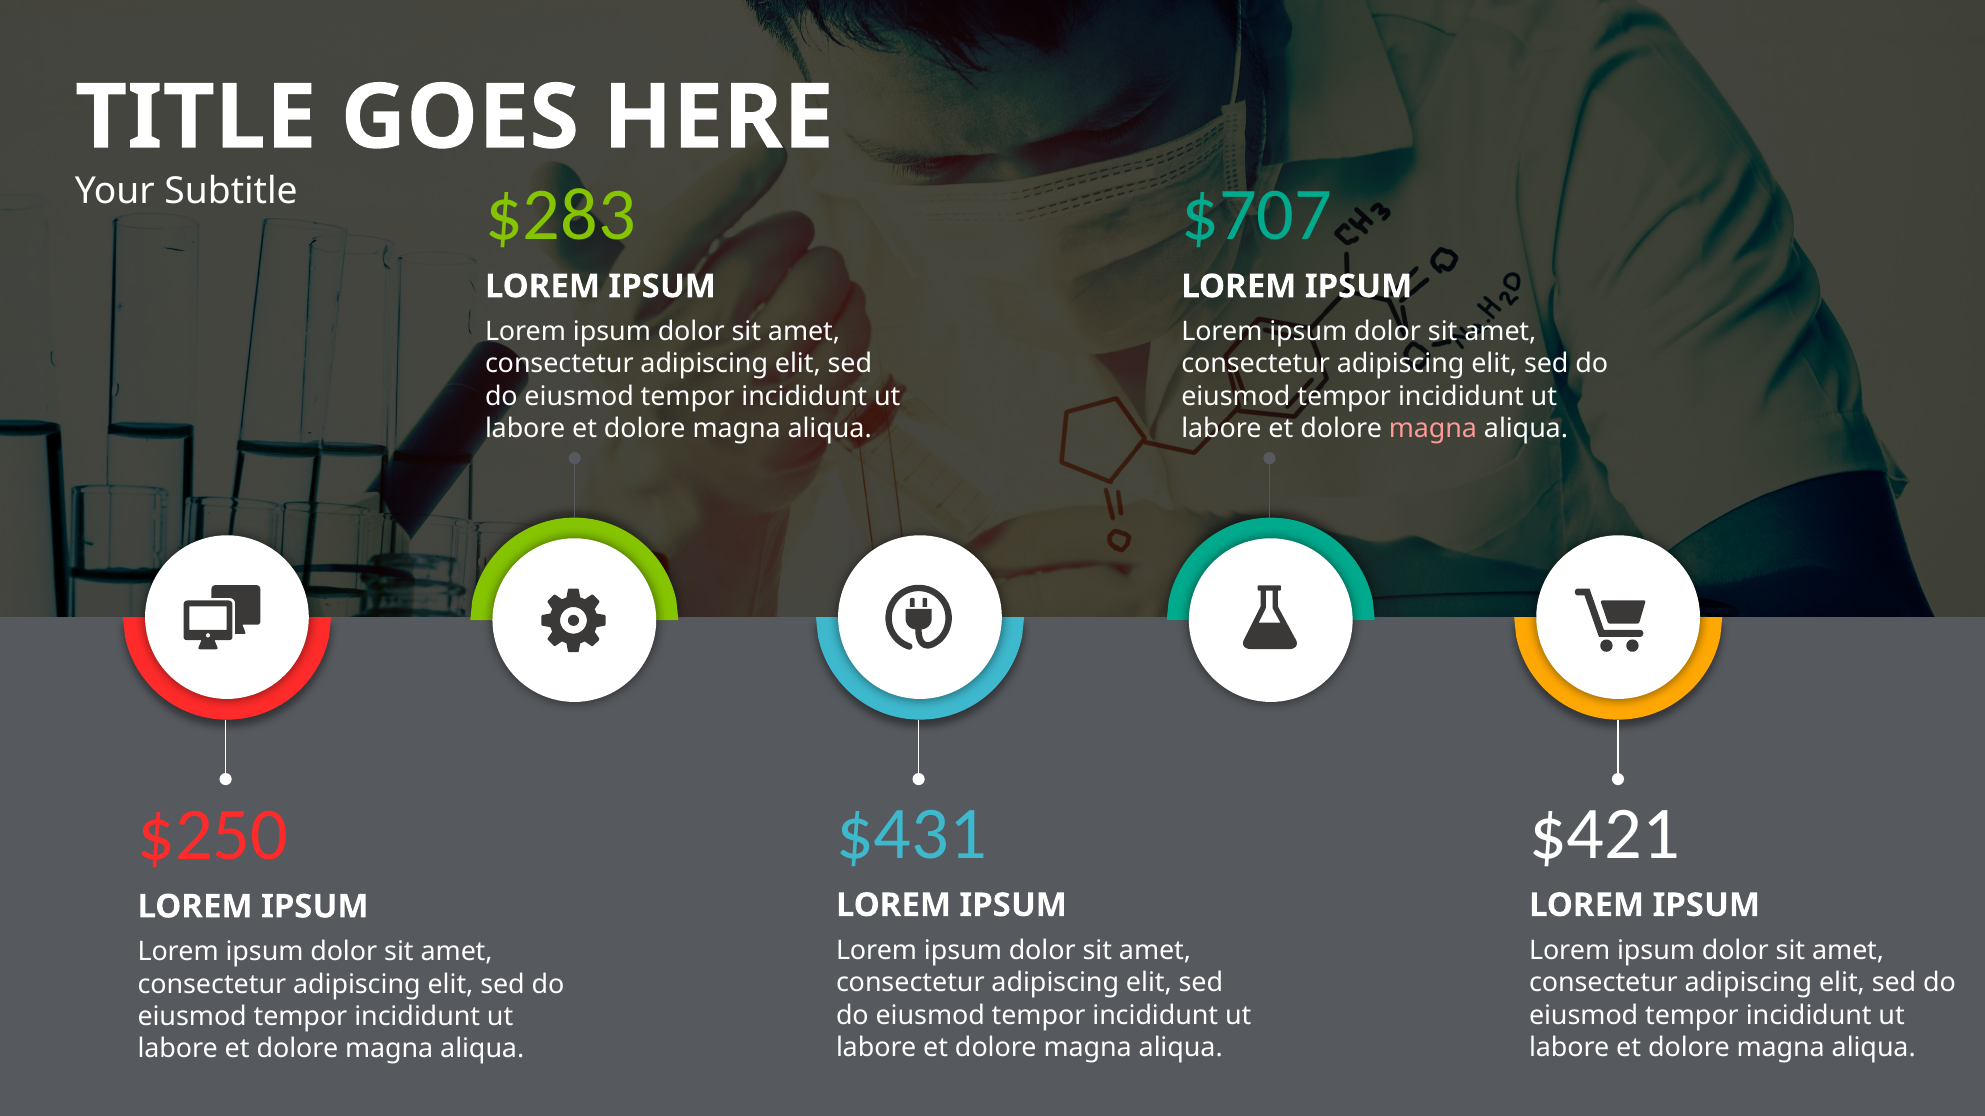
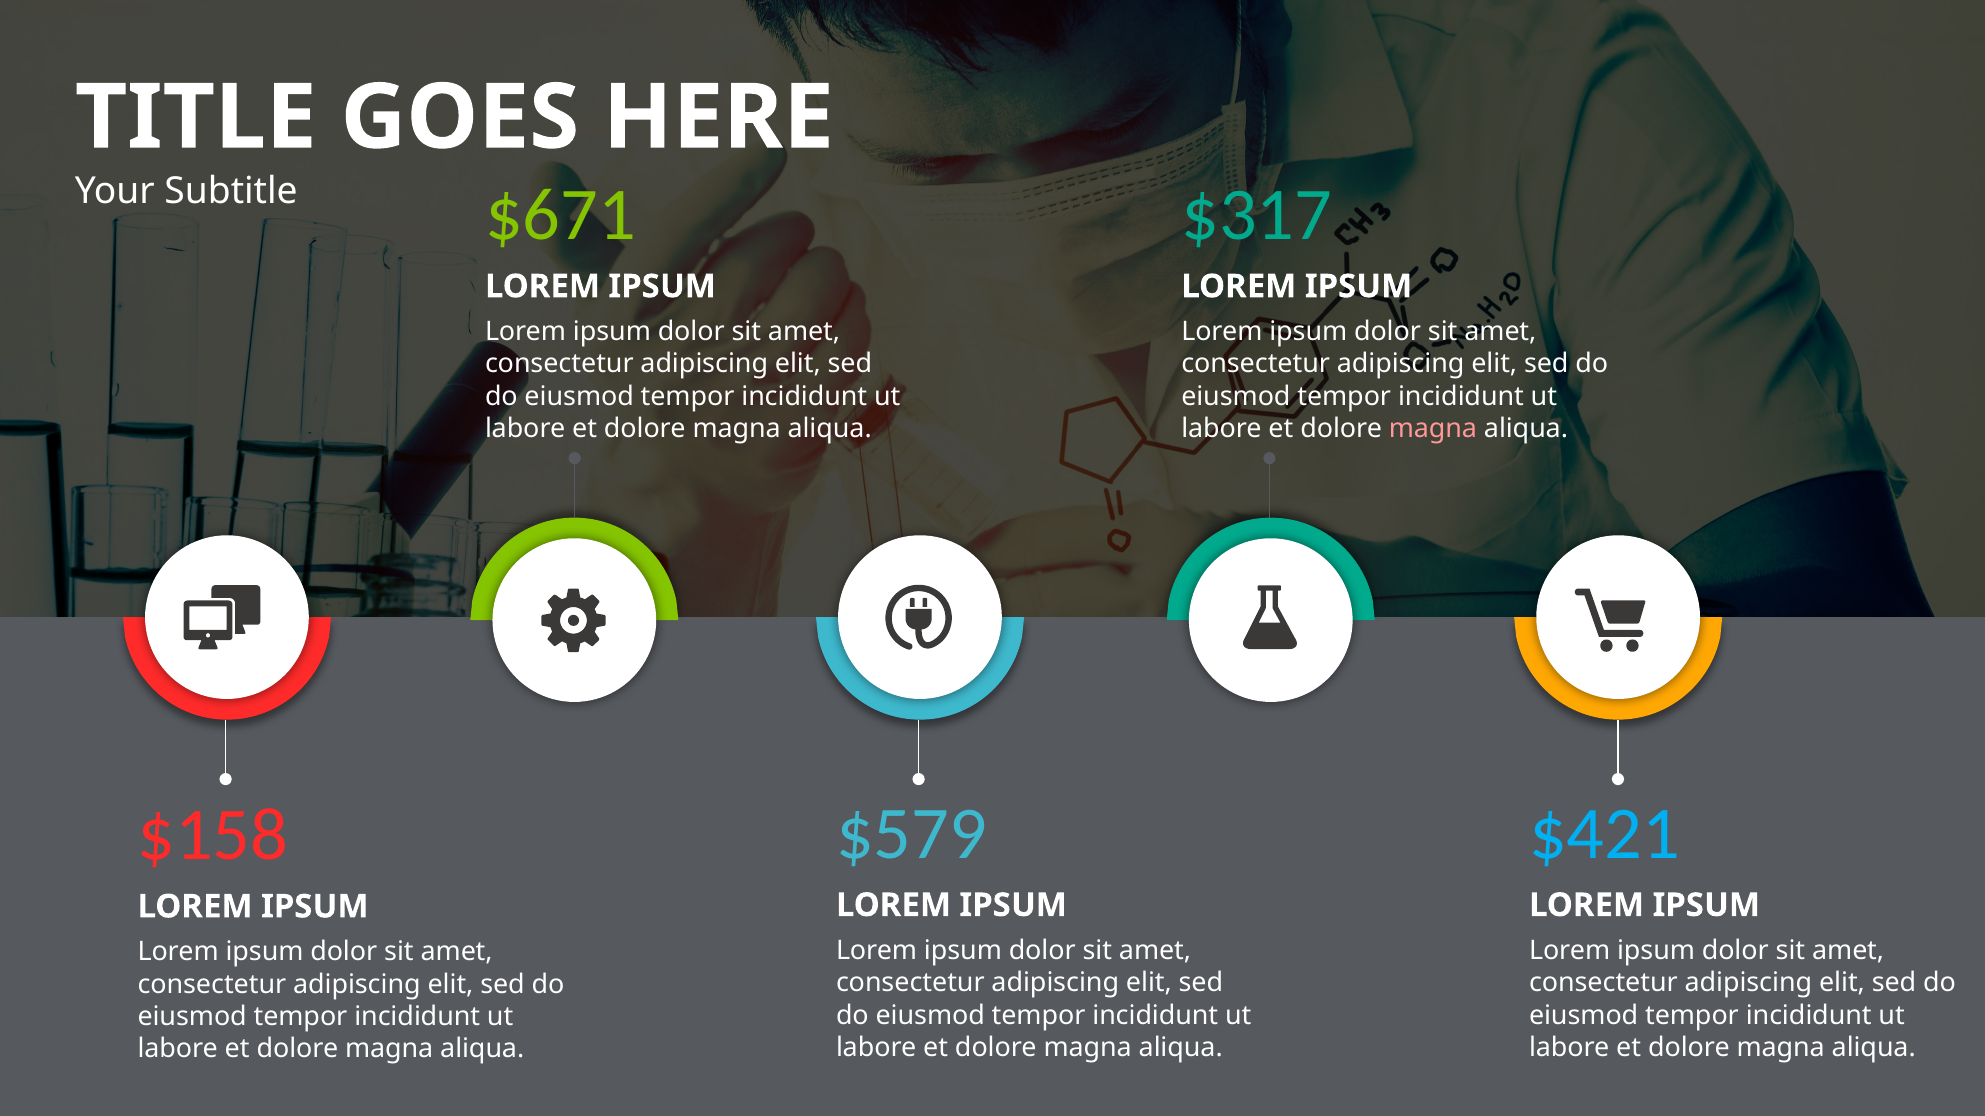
$283: $283 -> $671
$707: $707 -> $317
$431: $431 -> $579
$421 colour: white -> light blue
$250: $250 -> $158
